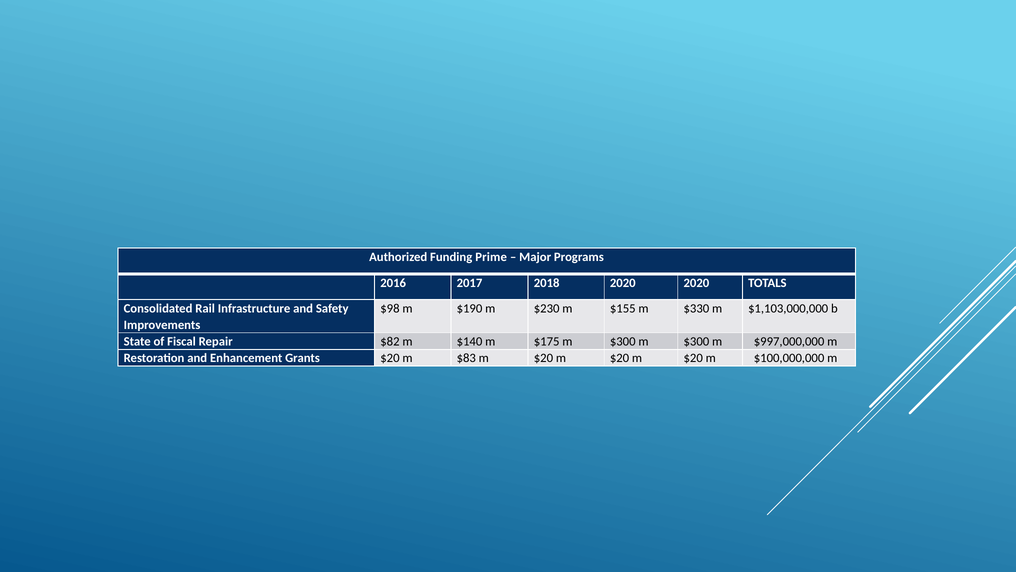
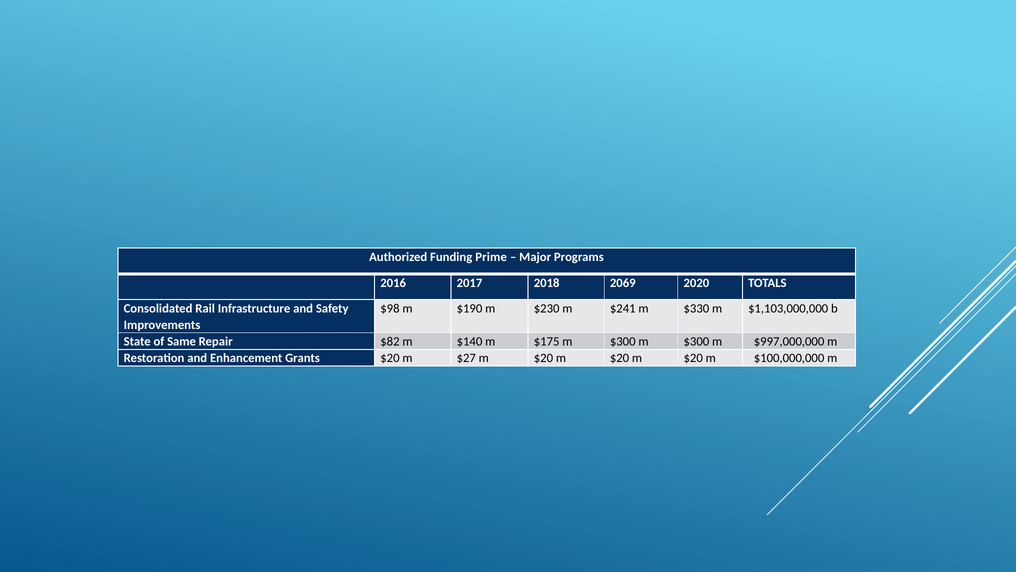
2018 2020: 2020 -> 2069
$155: $155 -> $241
Fiscal: Fiscal -> Same
$83: $83 -> $27
